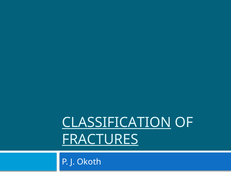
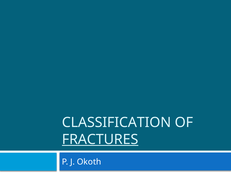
CLASSIFICATION underline: present -> none
